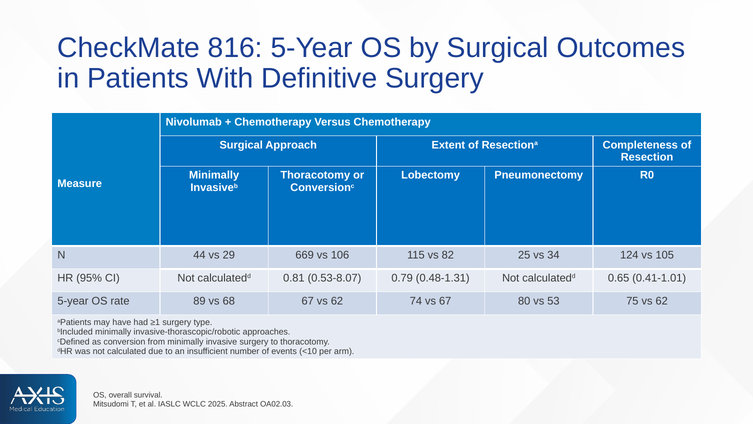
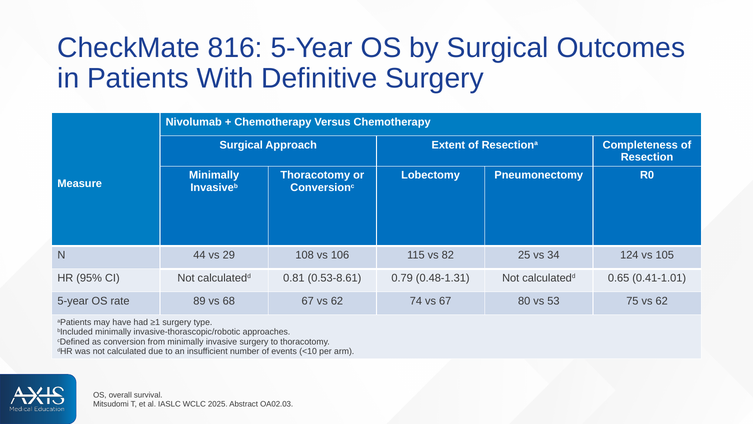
669: 669 -> 108
0.53-8.07: 0.53-8.07 -> 0.53-8.61
